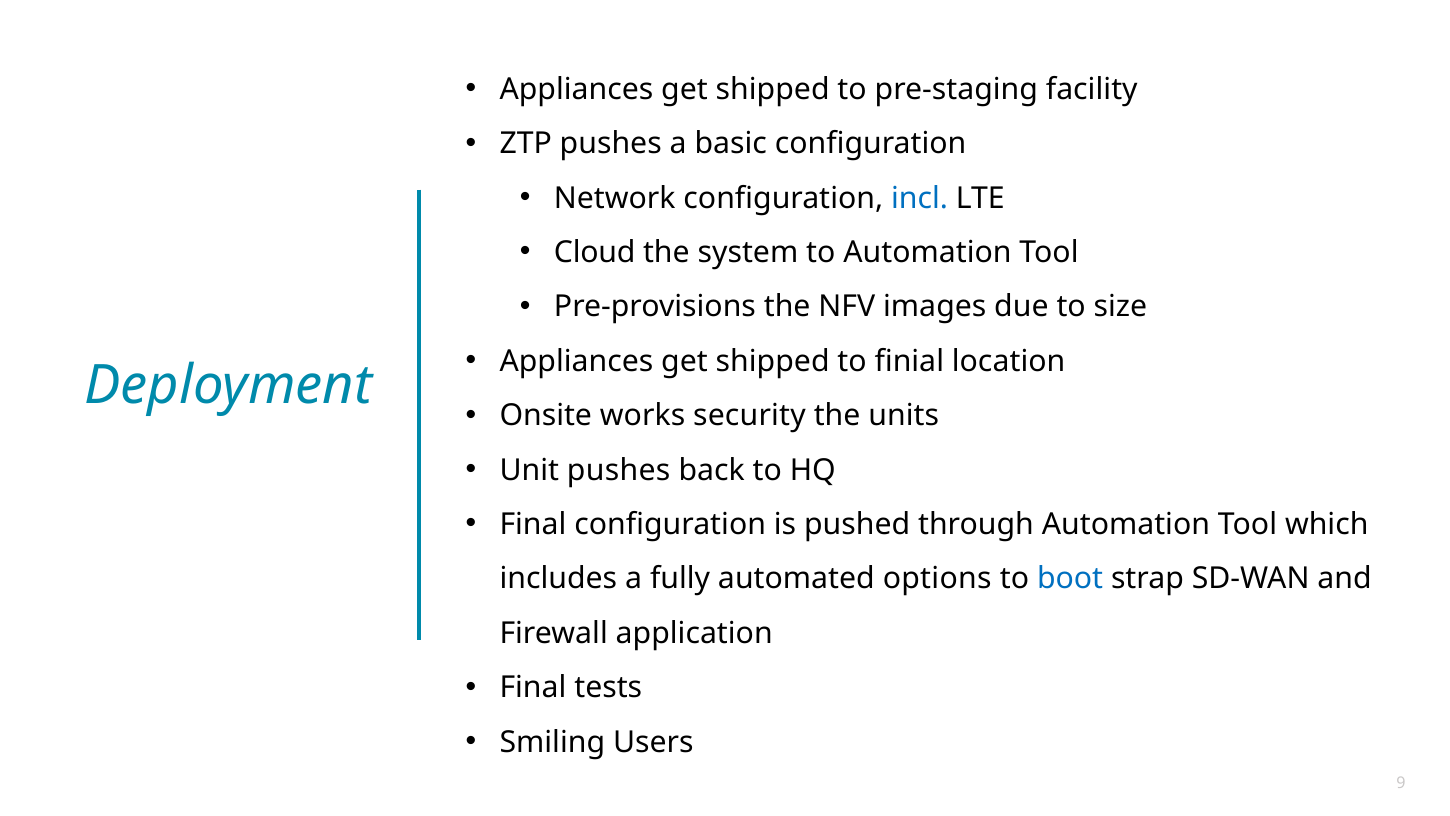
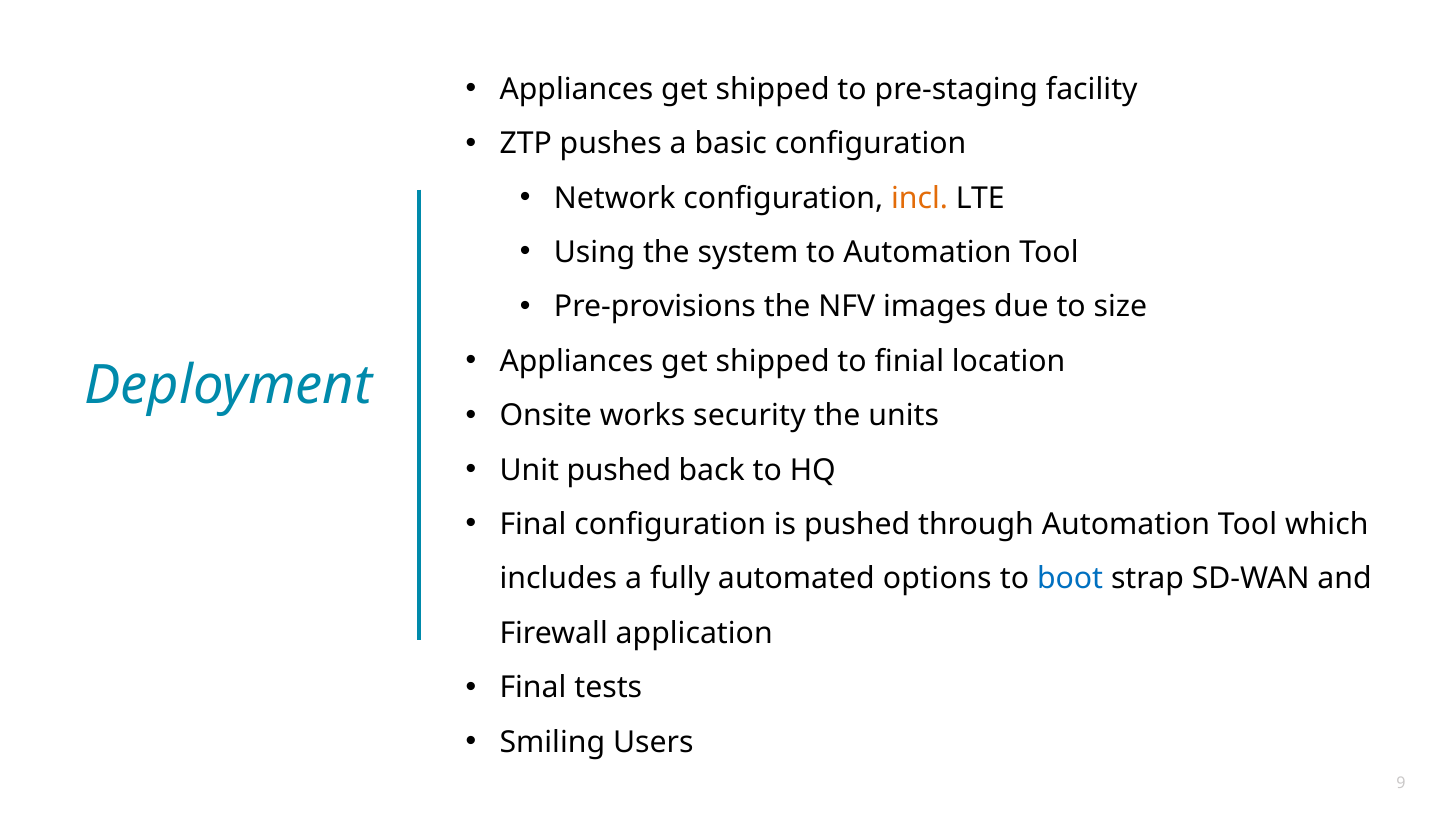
incl colour: blue -> orange
Cloud: Cloud -> Using
Unit pushes: pushes -> pushed
